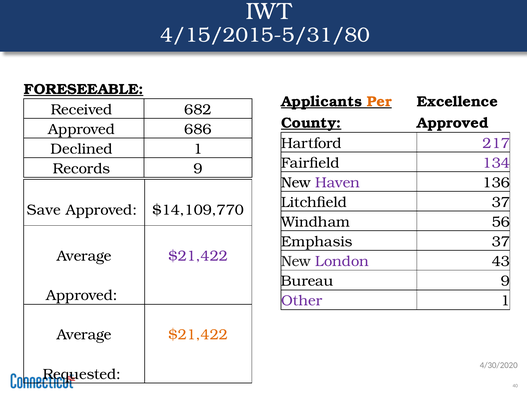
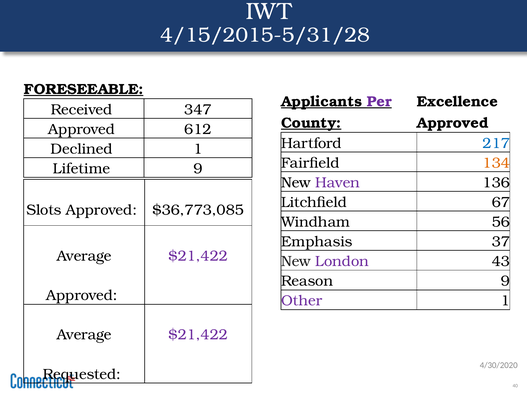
4/15/2015-5/31/80: 4/15/2015-5/31/80 -> 4/15/2015-5/31/28
Per colour: orange -> purple
682: 682 -> 347
686: 686 -> 612
217 colour: purple -> blue
134 colour: purple -> orange
Records: Records -> Lifetime
Litchfield 37: 37 -> 67
Save: Save -> Slots
$14,109,770: $14,109,770 -> $36,773,085
Bureau: Bureau -> Reason
$21,422 at (198, 335) colour: orange -> purple
